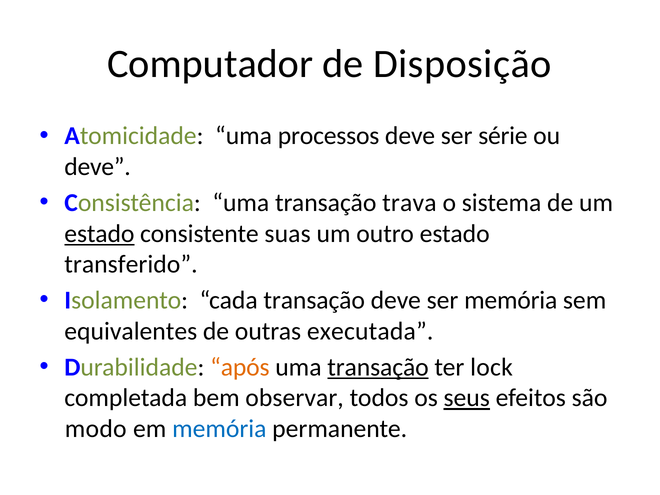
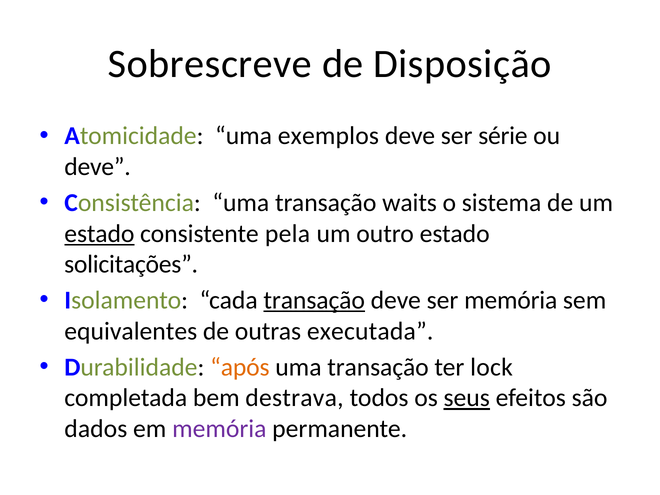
Computador: Computador -> Sobrescreve
processos: processos -> exemplos
trava: trava -> waits
suas: suas -> pela
transferido: transferido -> solicitações
transação at (314, 300) underline: none -> present
transação at (378, 367) underline: present -> none
observar: observar -> destrava
modo: modo -> dados
memória at (219, 429) colour: blue -> purple
